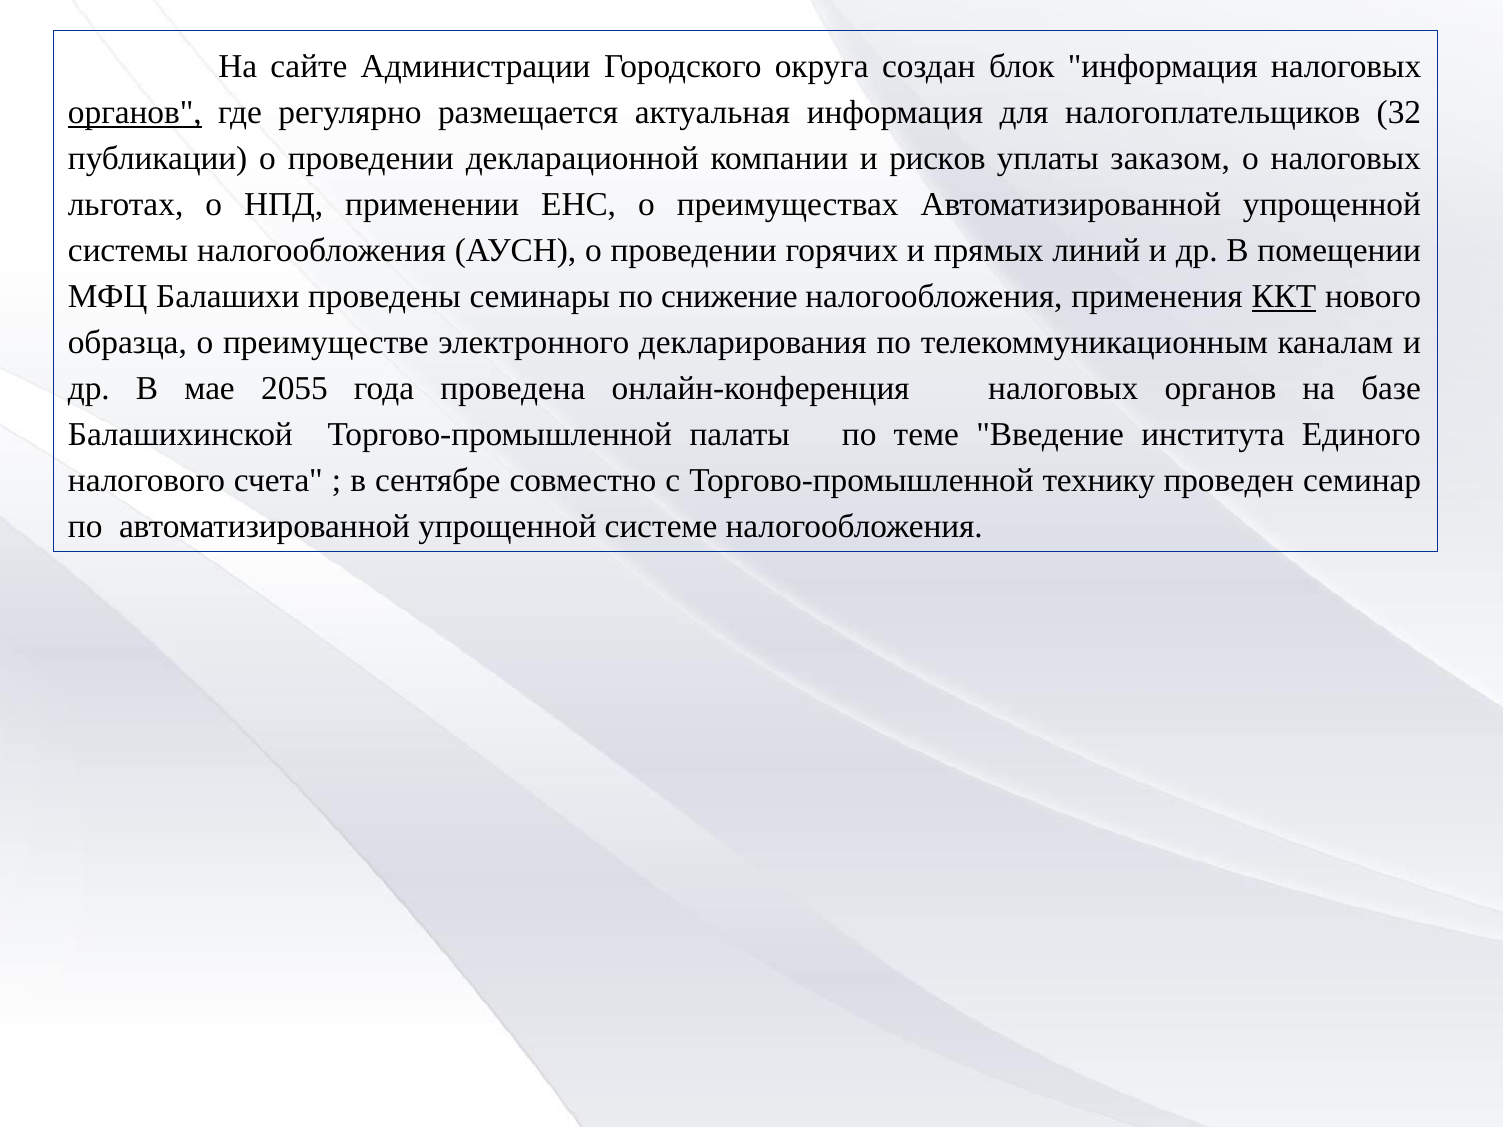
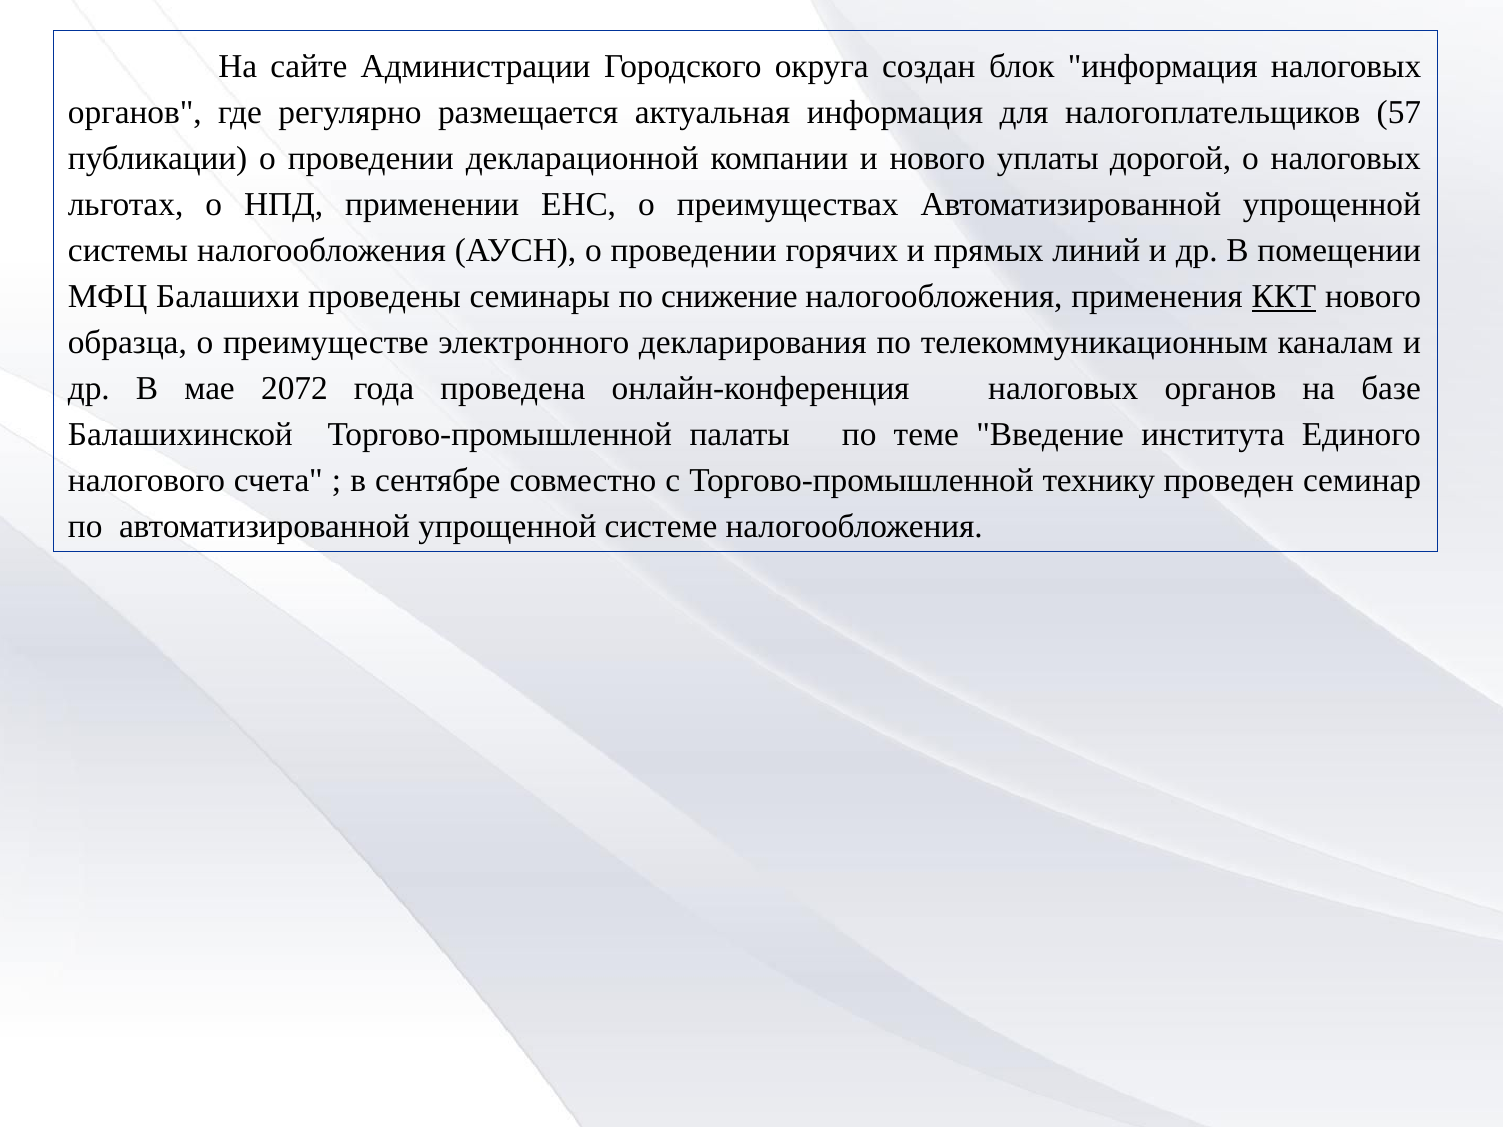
органов at (135, 113) underline: present -> none
32: 32 -> 57
и рисков: рисков -> нового
заказом: заказом -> дорогой
2055: 2055 -> 2072
